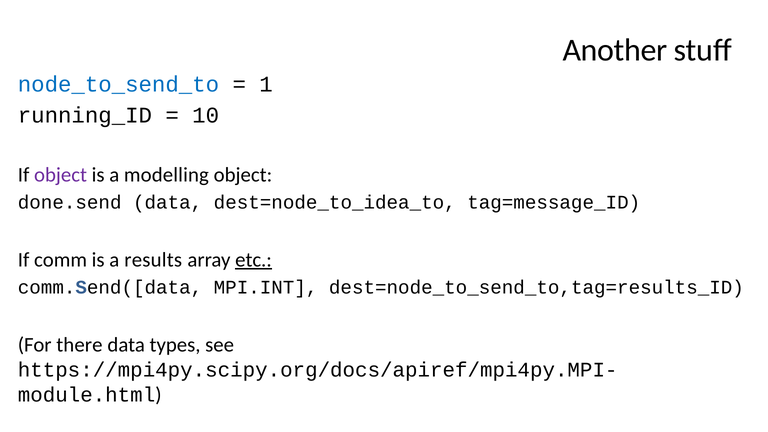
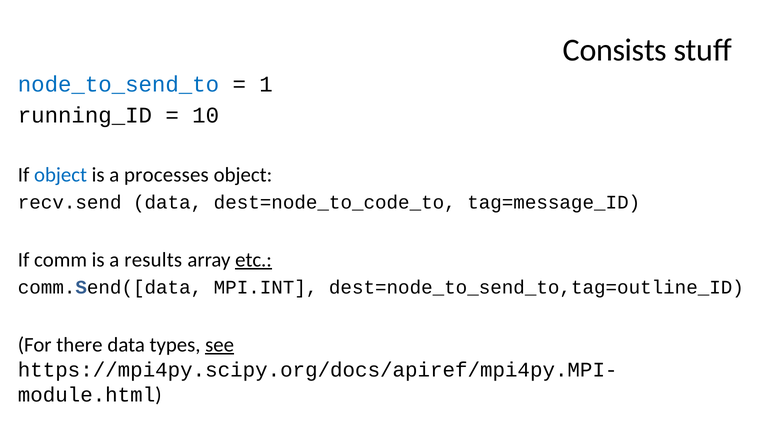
Another: Another -> Consists
object at (61, 175) colour: purple -> blue
modelling: modelling -> processes
done.send: done.send -> recv.send
dest=node_to_idea_to: dest=node_to_idea_to -> dest=node_to_code_to
dest=node_to_send_to,tag=results_ID: dest=node_to_send_to,tag=results_ID -> dest=node_to_send_to,tag=outline_ID
see underline: none -> present
